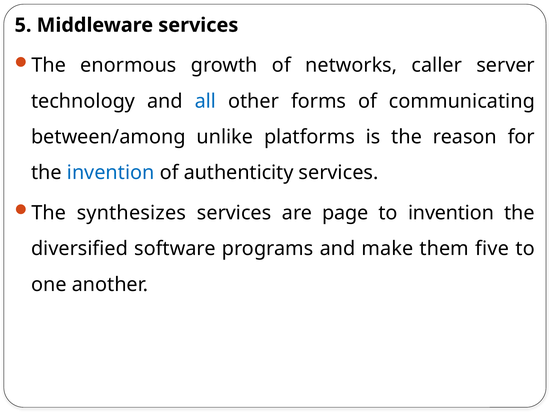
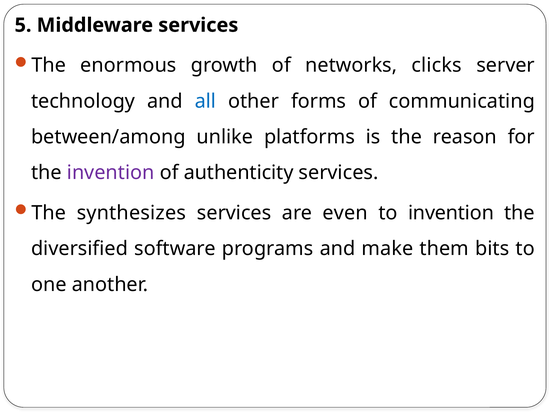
caller: caller -> clicks
invention at (111, 173) colour: blue -> purple
page: page -> even
five: five -> bits
